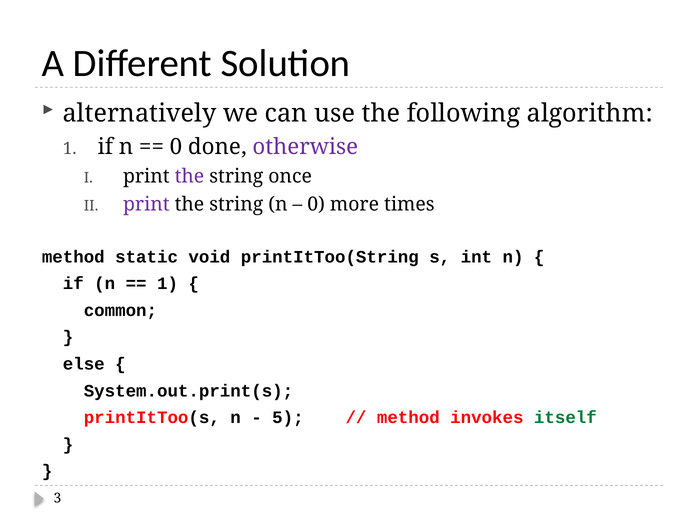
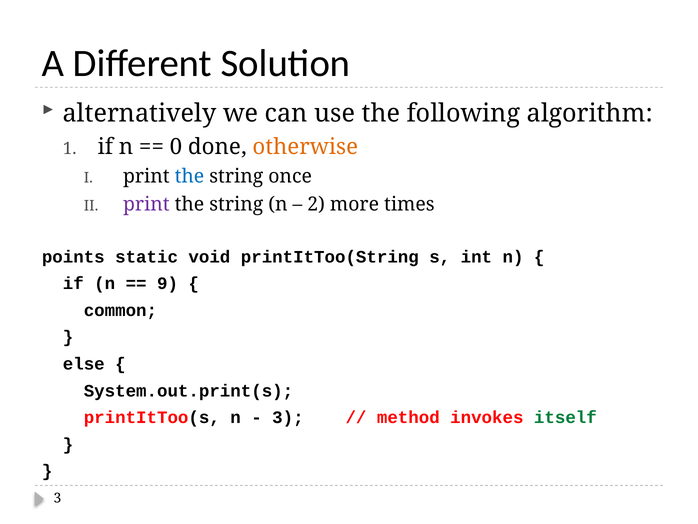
otherwise colour: purple -> orange
the at (189, 176) colour: purple -> blue
0 at (316, 204): 0 -> 2
method at (73, 257): method -> points
1 at (168, 283): 1 -> 9
5 at (288, 417): 5 -> 3
